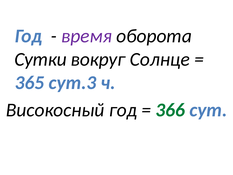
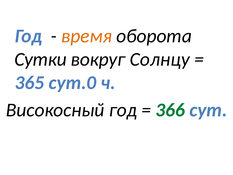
время colour: purple -> orange
Солнце: Солнце -> Солнцу
сут.3: сут.3 -> сут.0
